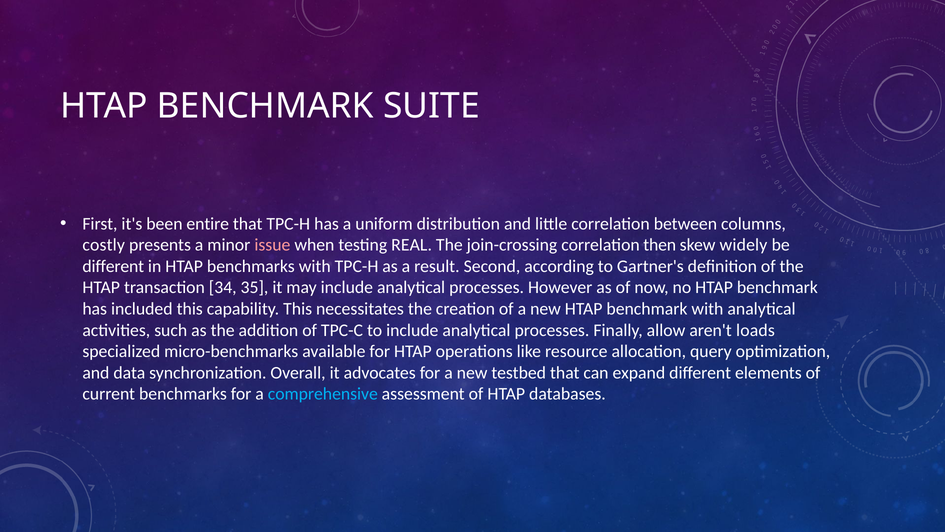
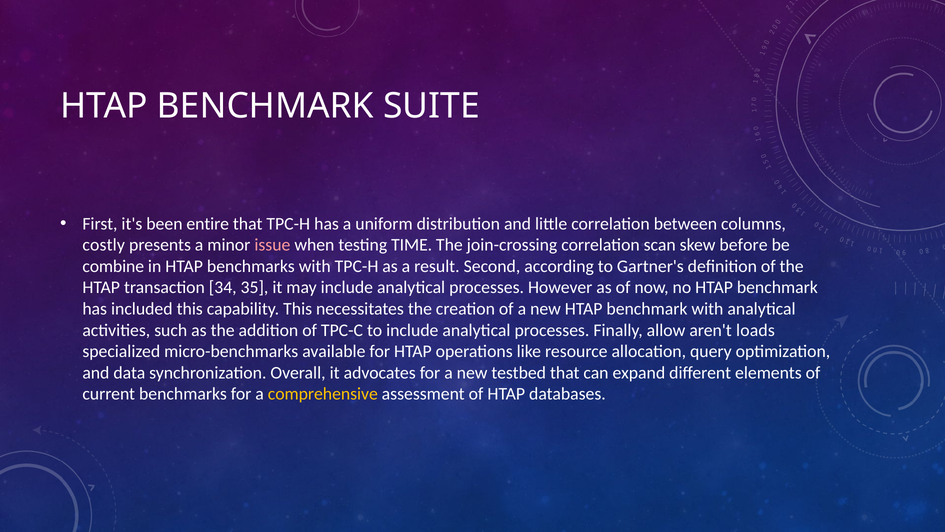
REAL: REAL -> TIME
then: then -> scan
widely: widely -> before
different at (113, 266): different -> combine
comprehensive colour: light blue -> yellow
